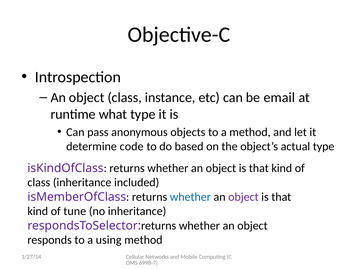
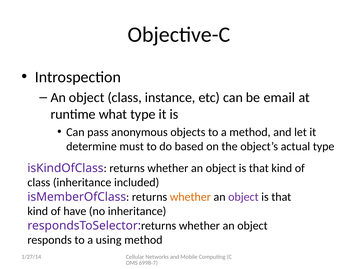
code: code -> must
whether at (190, 197) colour: blue -> orange
tune: tune -> have
